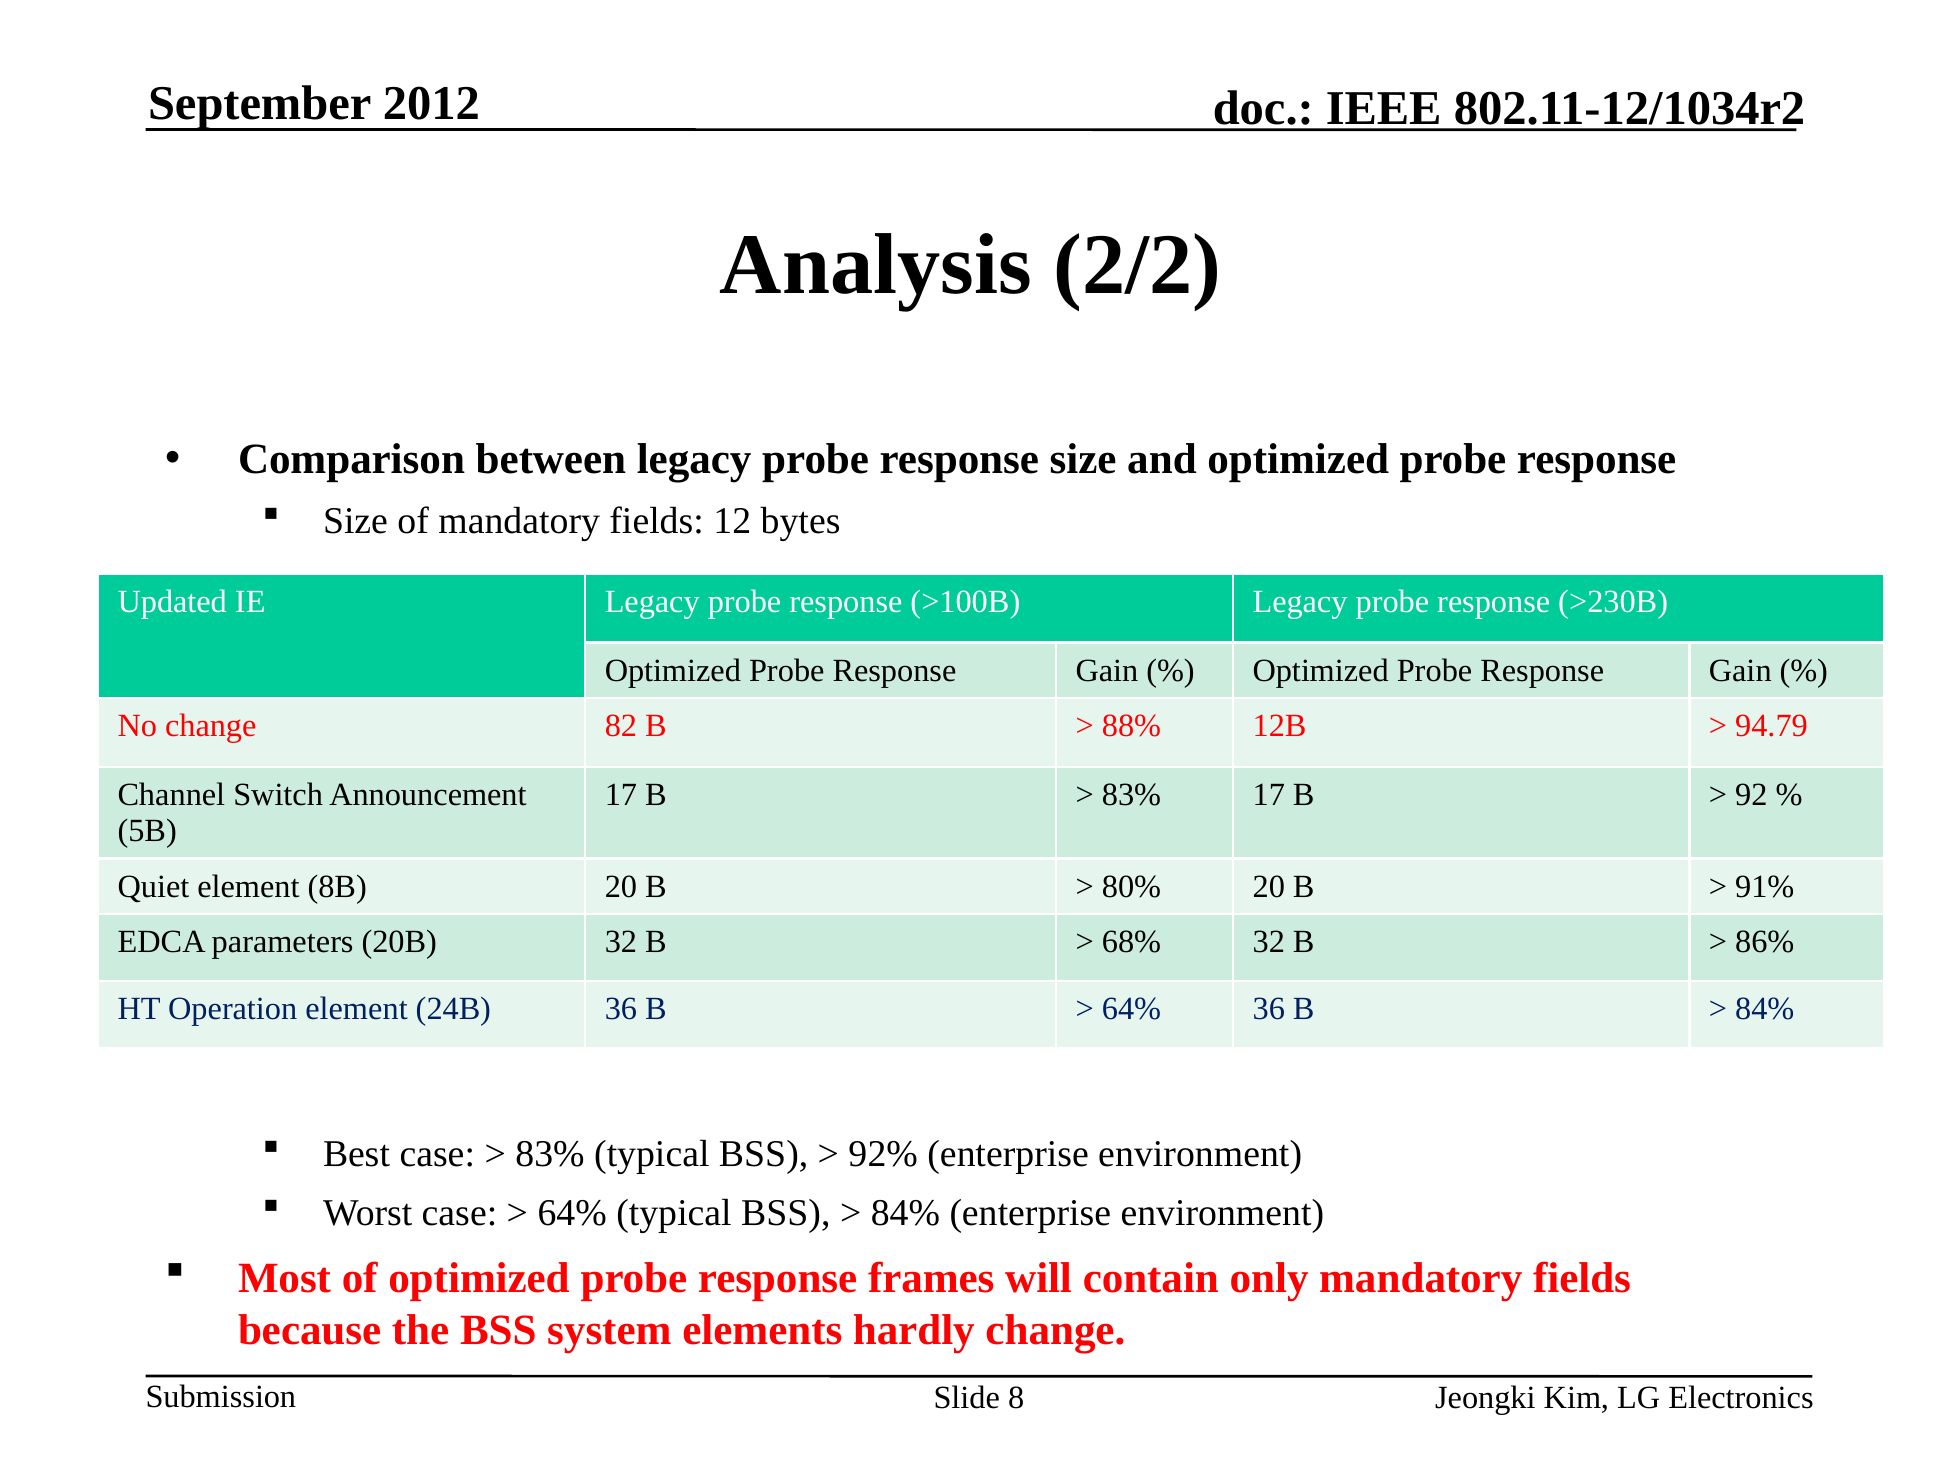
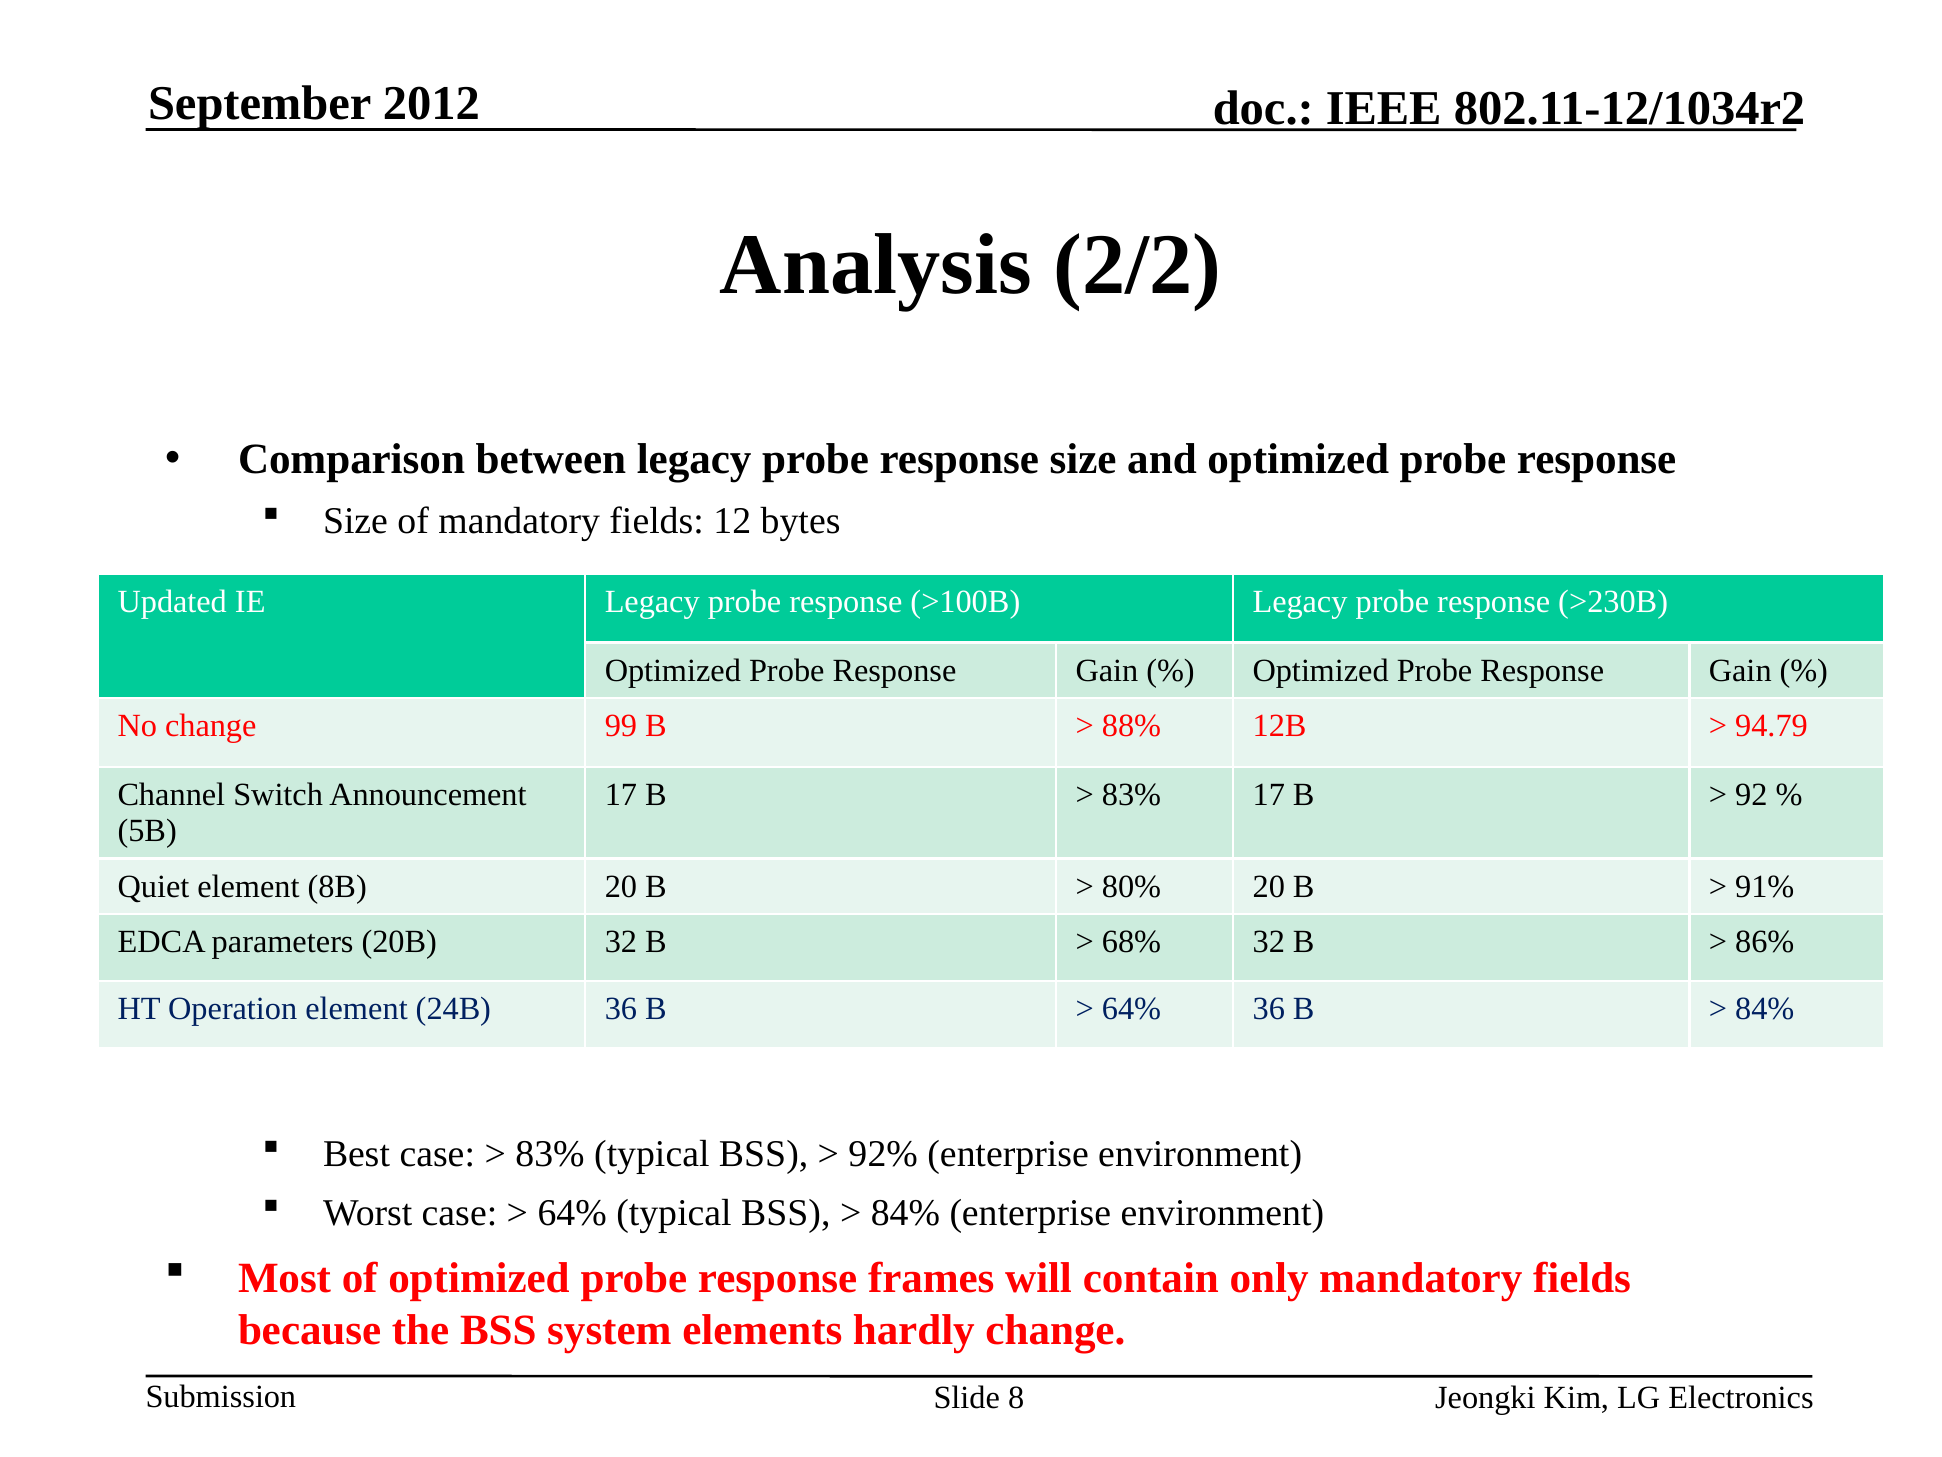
82: 82 -> 99
